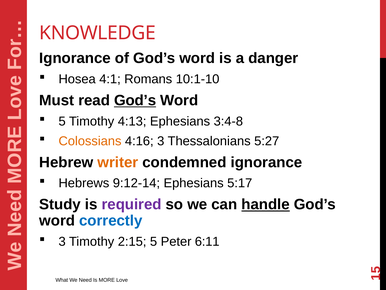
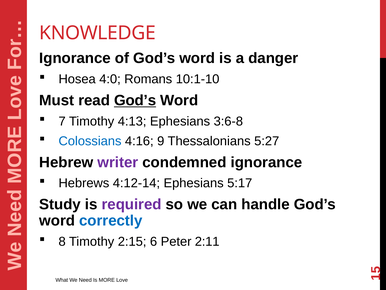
4:1: 4:1 -> 4:0
5 at (62, 121): 5 -> 7
3:4-8: 3:4-8 -> 3:6-8
Colossians colour: orange -> blue
4:16 3: 3 -> 9
writer colour: orange -> purple
9:12-14: 9:12-14 -> 4:12-14
handle underline: present -> none
3 at (62, 241): 3 -> 8
2:15 5: 5 -> 6
6:11: 6:11 -> 2:11
